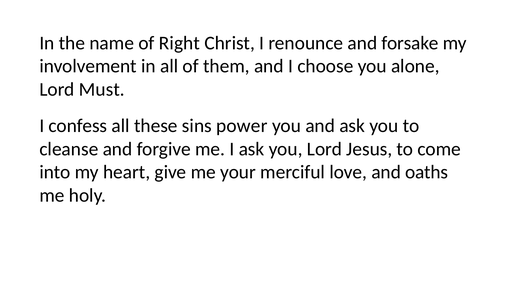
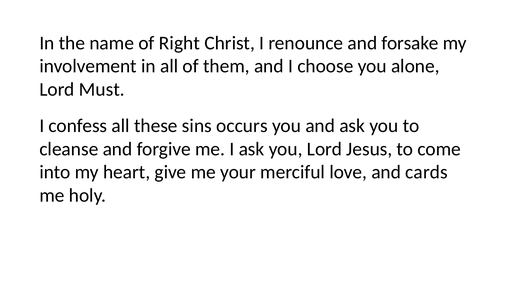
power: power -> occurs
oaths: oaths -> cards
